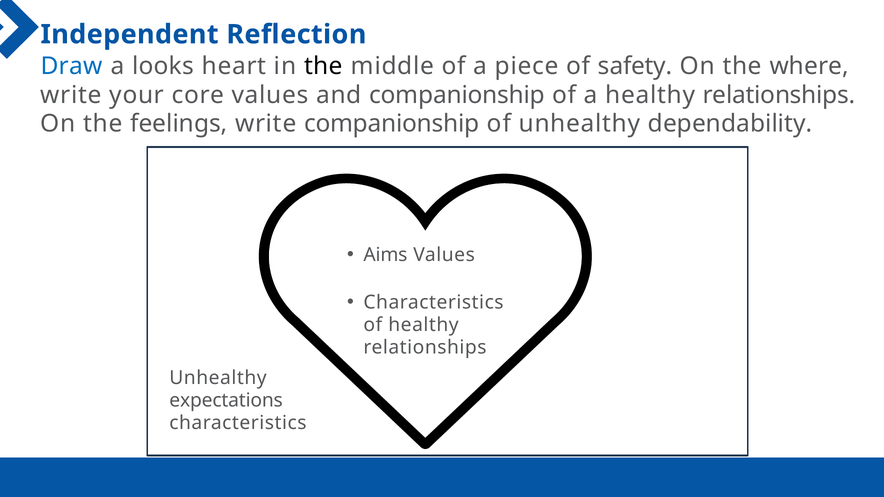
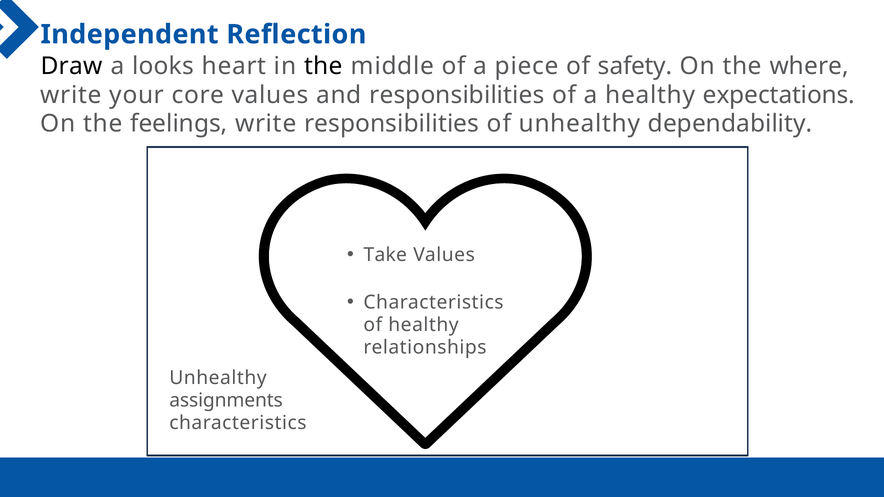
Draw colour: blue -> black
and companionship: companionship -> responsibilities
a healthy relationships: relationships -> expectations
write companionship: companionship -> responsibilities
Aims: Aims -> Take
expectations: expectations -> assignments
